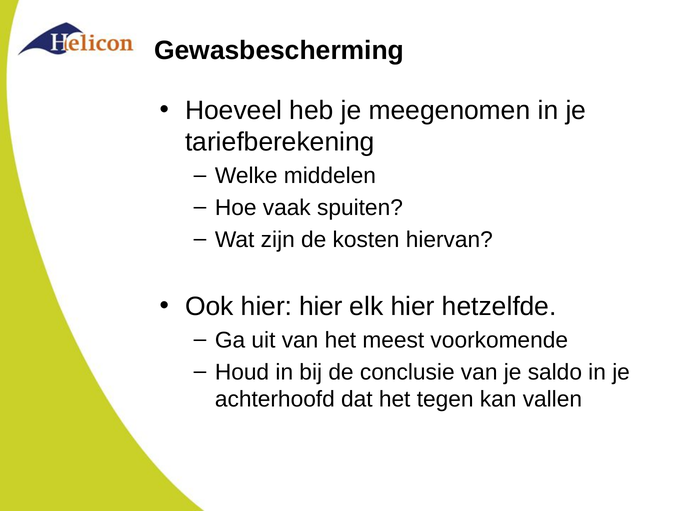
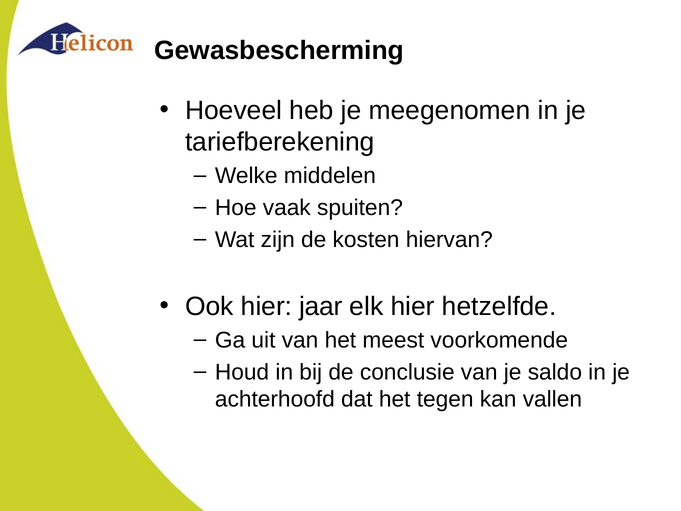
hier hier: hier -> jaar
